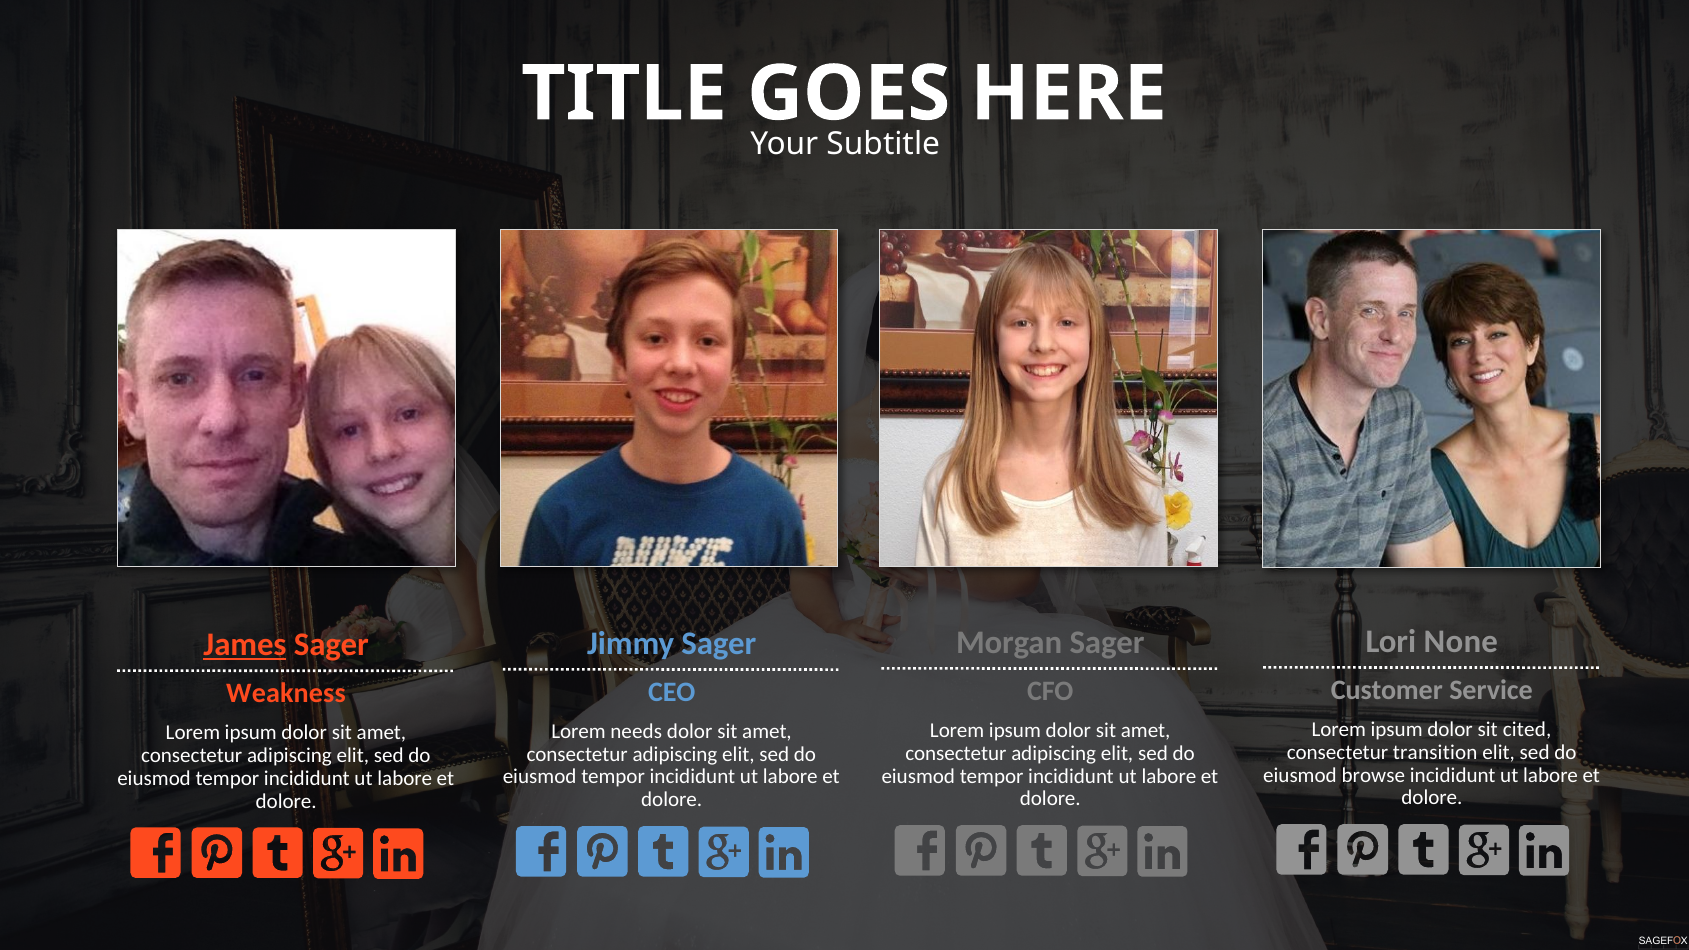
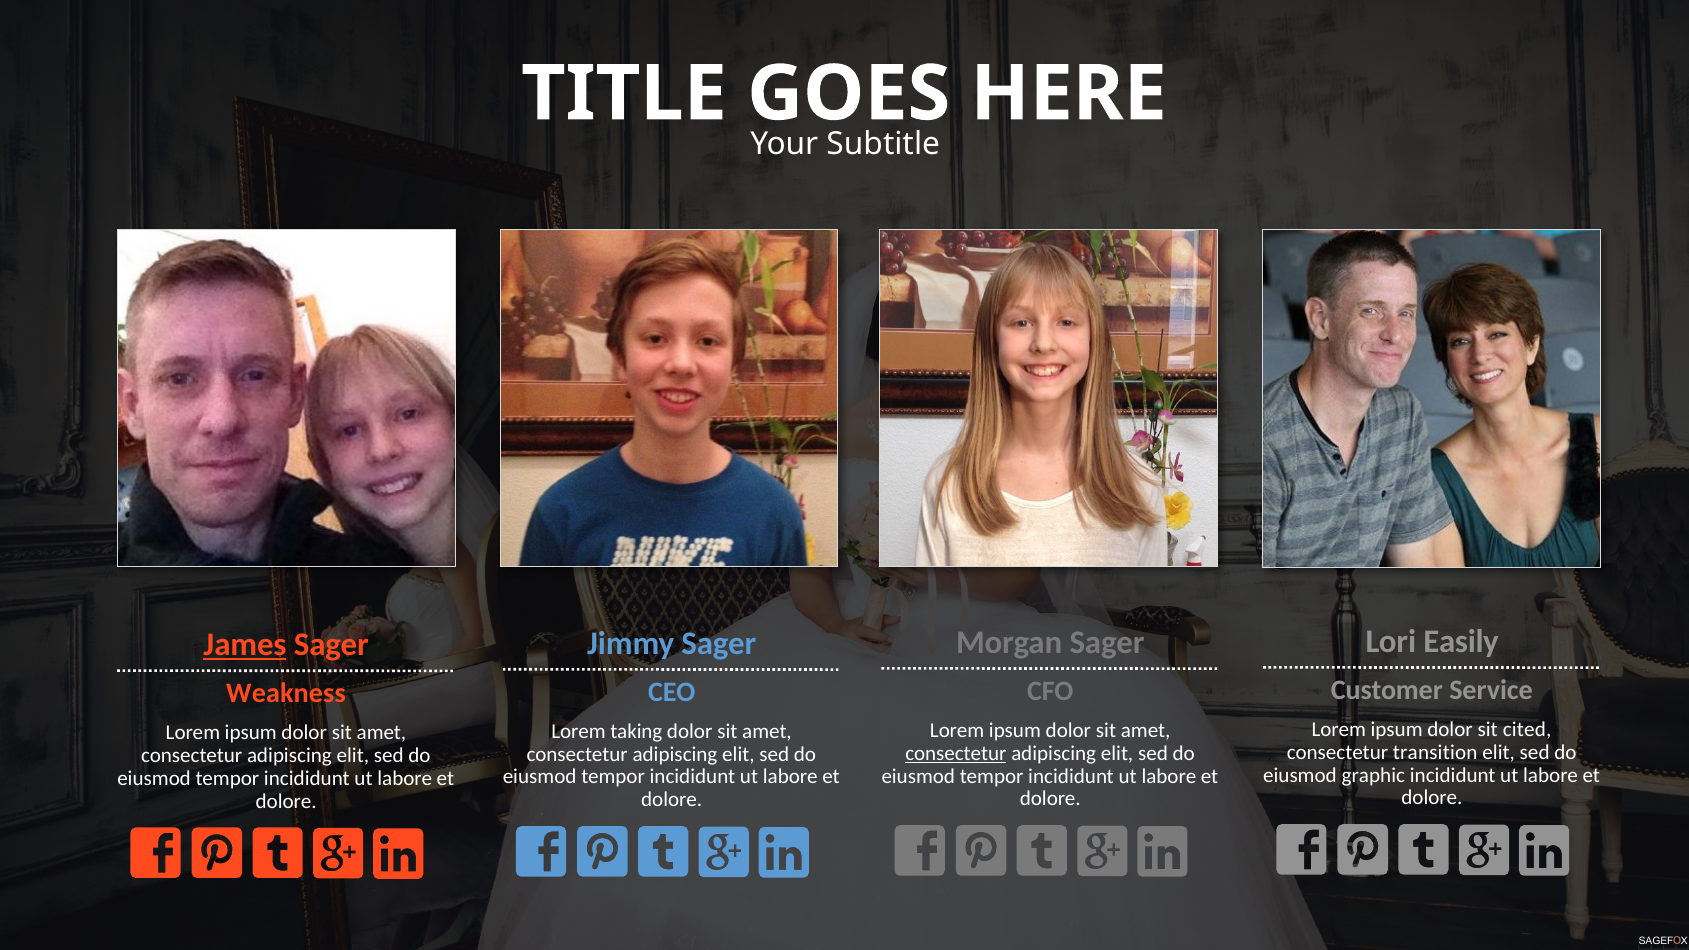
None: None -> Easily
needs: needs -> taking
consectetur at (956, 753) underline: none -> present
browse: browse -> graphic
